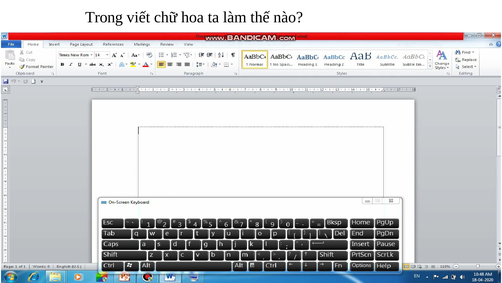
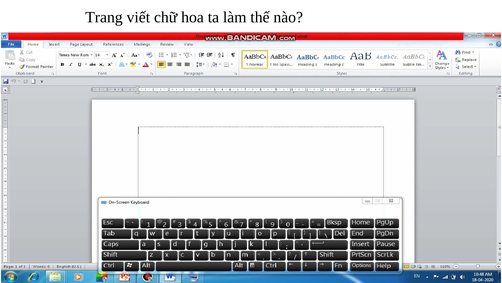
Trong: Trong -> Trang
